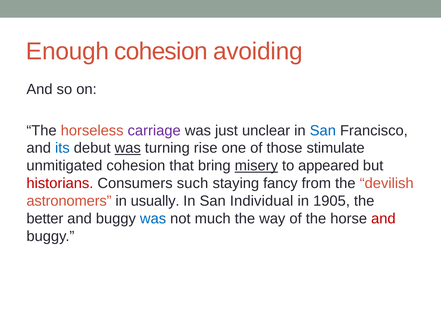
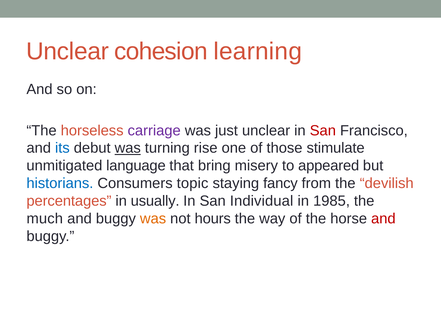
Enough at (68, 51): Enough -> Unclear
avoiding: avoiding -> learning
San at (323, 130) colour: blue -> red
unmitigated cohesion: cohesion -> language
misery underline: present -> none
historians colour: red -> blue
such: such -> topic
astronomers: astronomers -> percentages
1905: 1905 -> 1985
better: better -> much
was at (153, 219) colour: blue -> orange
much: much -> hours
